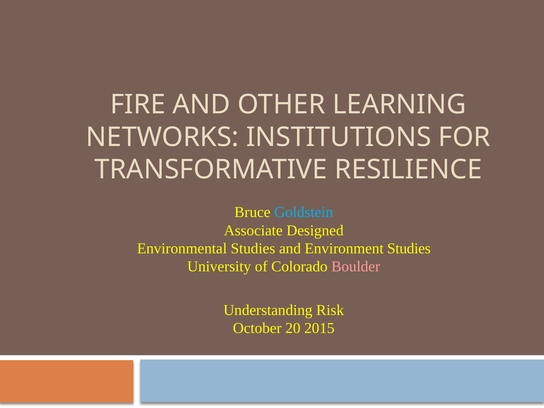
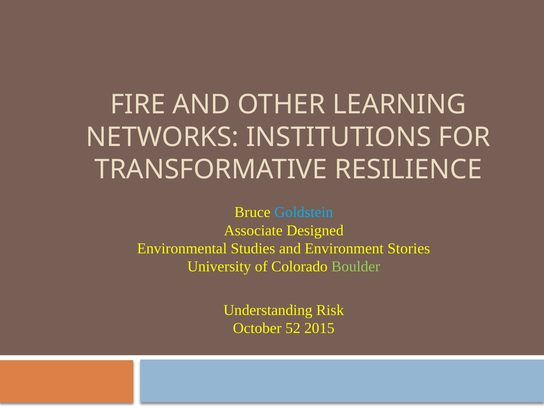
Environment Studies: Studies -> Stories
Boulder colour: pink -> light green
20: 20 -> 52
